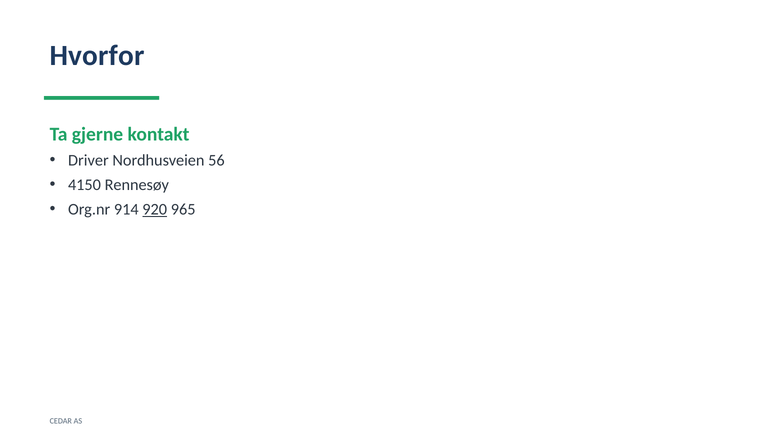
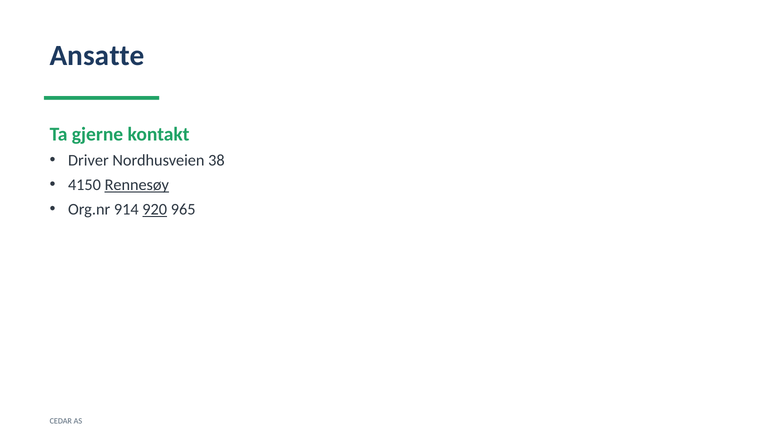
Hvorfor: Hvorfor -> Ansatte
56: 56 -> 38
Rennesøy underline: none -> present
